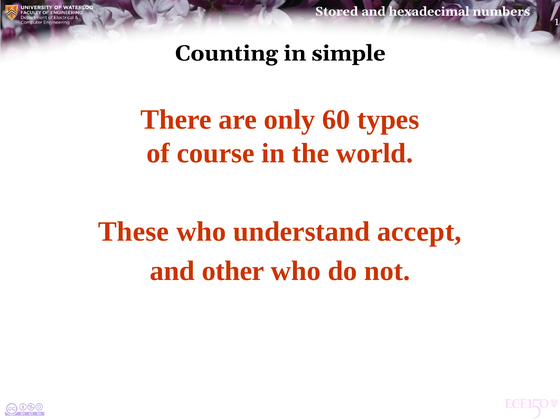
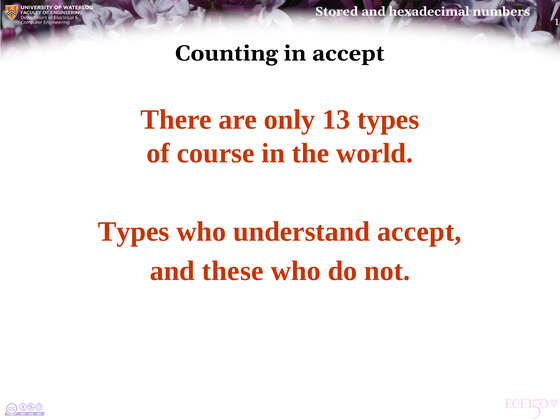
in simple: simple -> accept
60: 60 -> 13
These at (134, 232): These -> Types
other: other -> these
